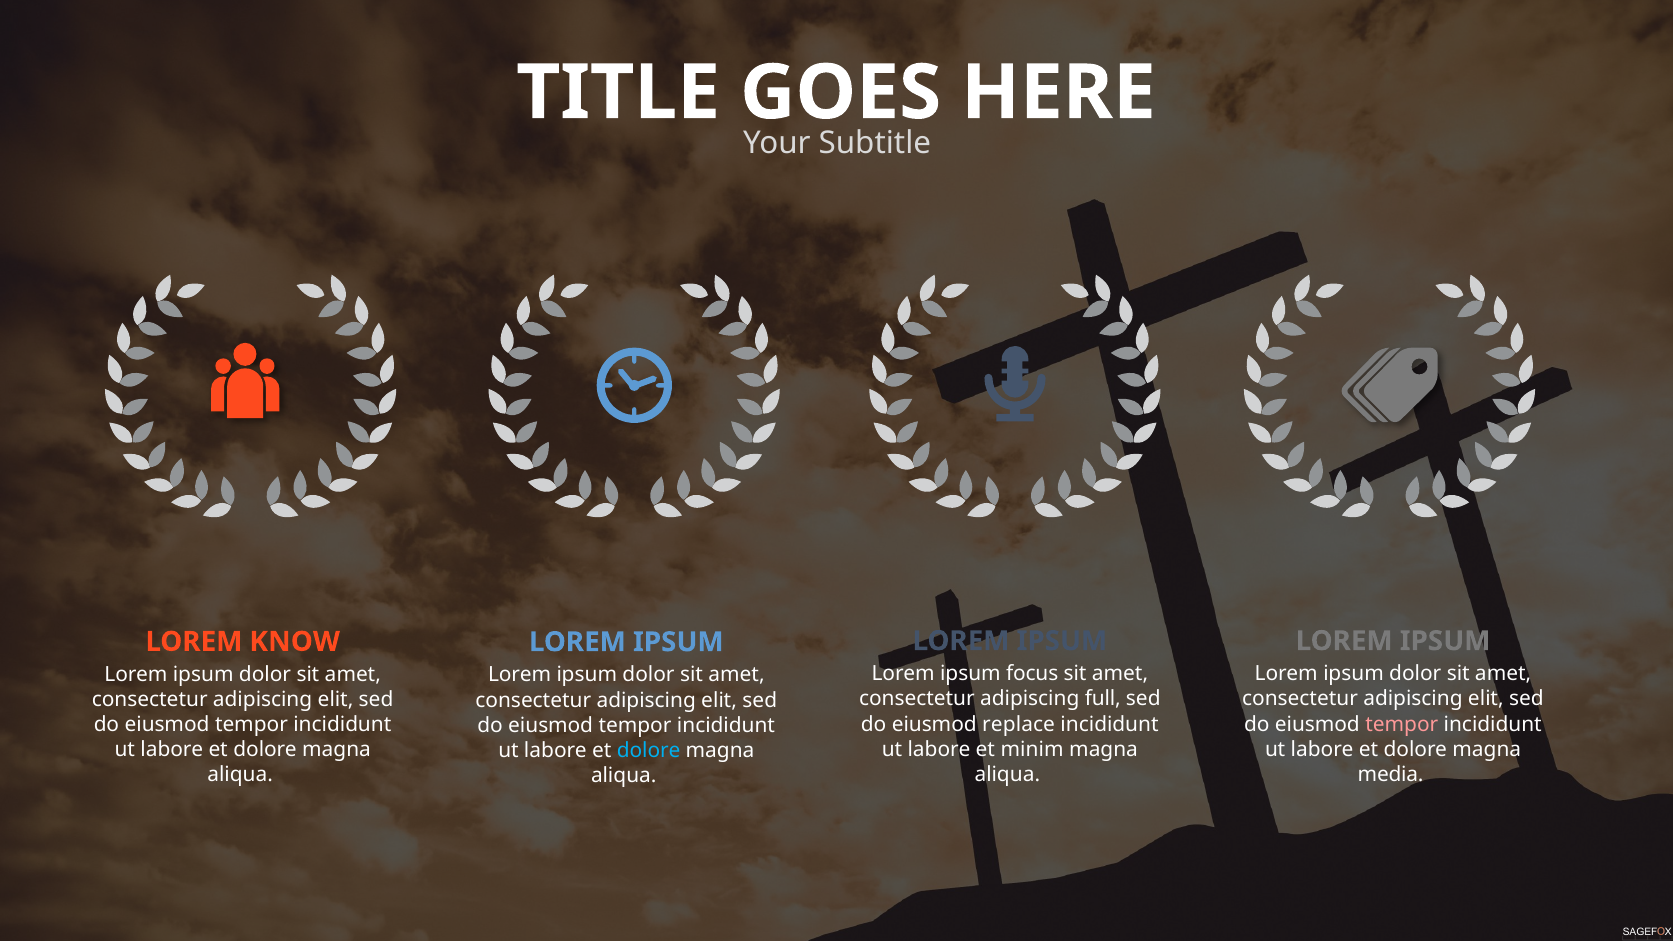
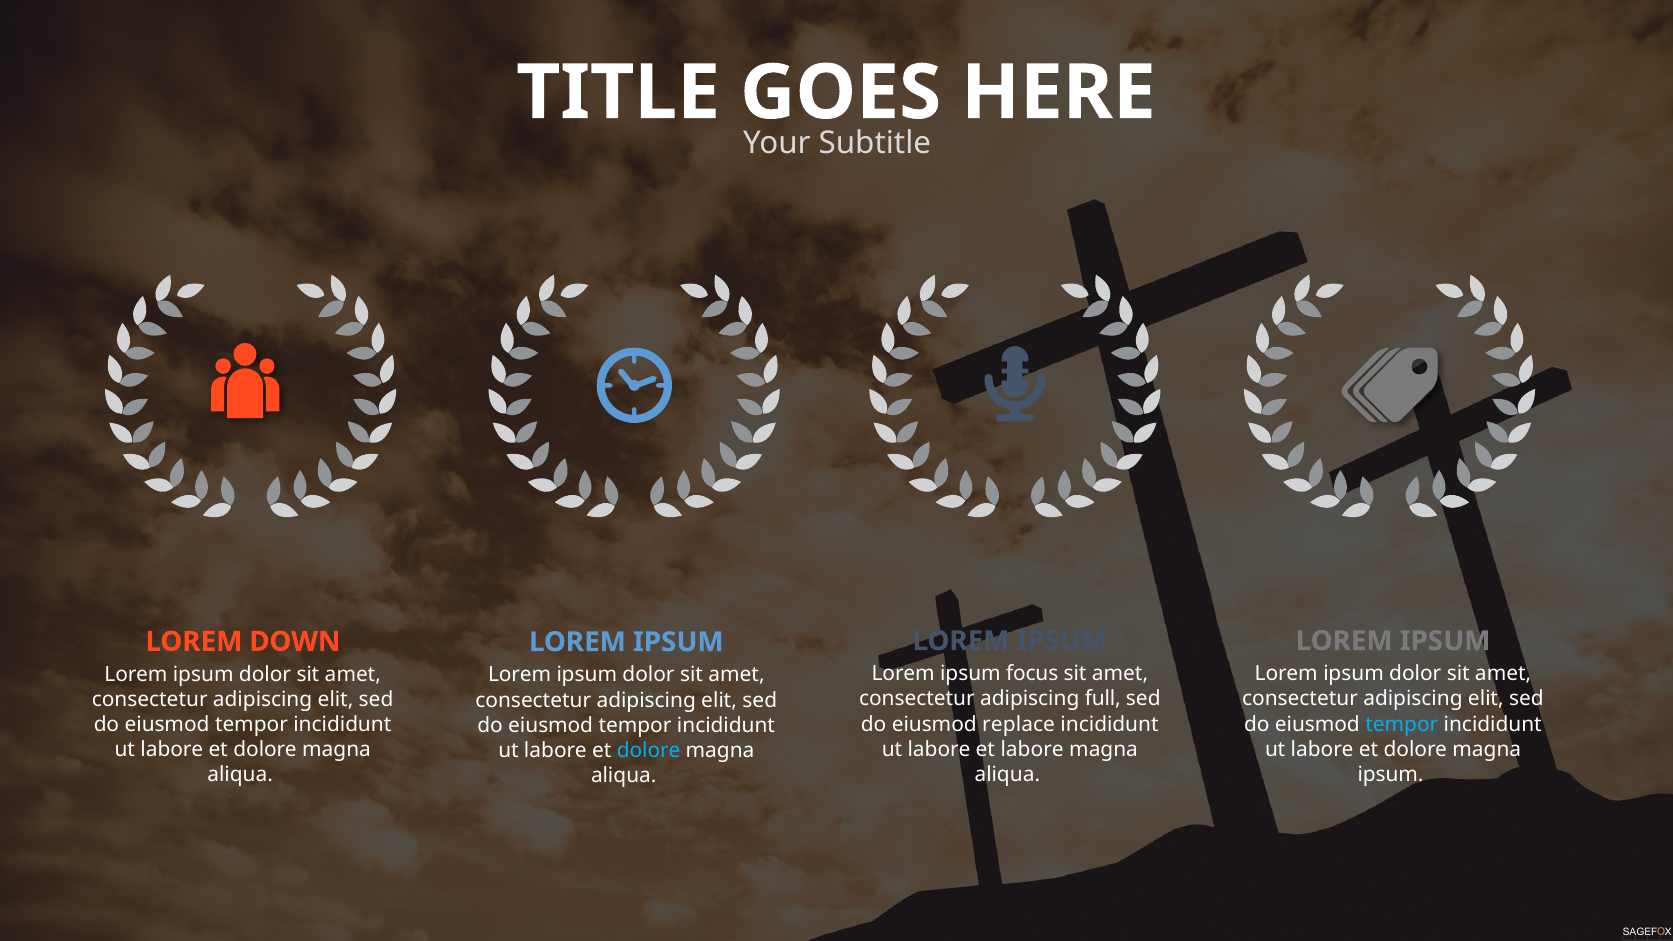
KNOW: KNOW -> DOWN
tempor at (1402, 724) colour: pink -> light blue
et minim: minim -> labore
media at (1391, 774): media -> ipsum
